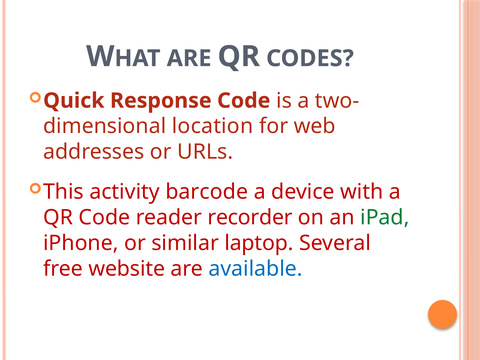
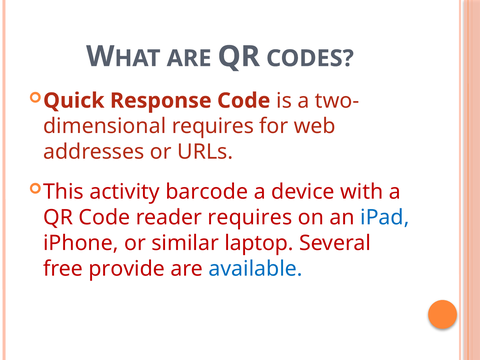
location at (213, 126): location -> requires
reader recorder: recorder -> requires
iPad colour: green -> blue
website: website -> provide
